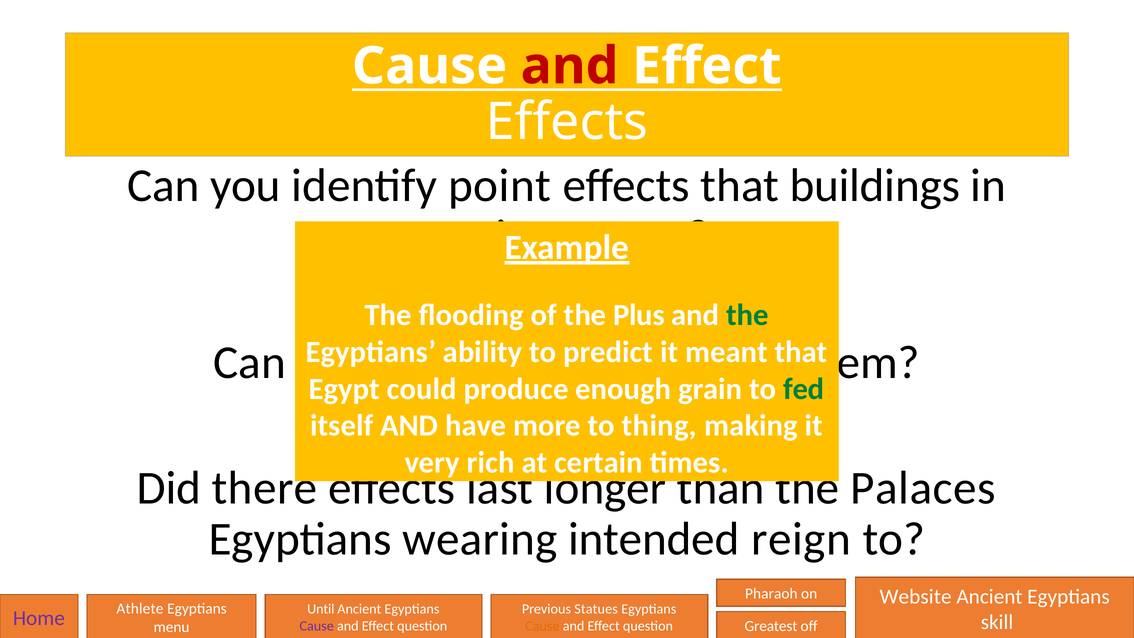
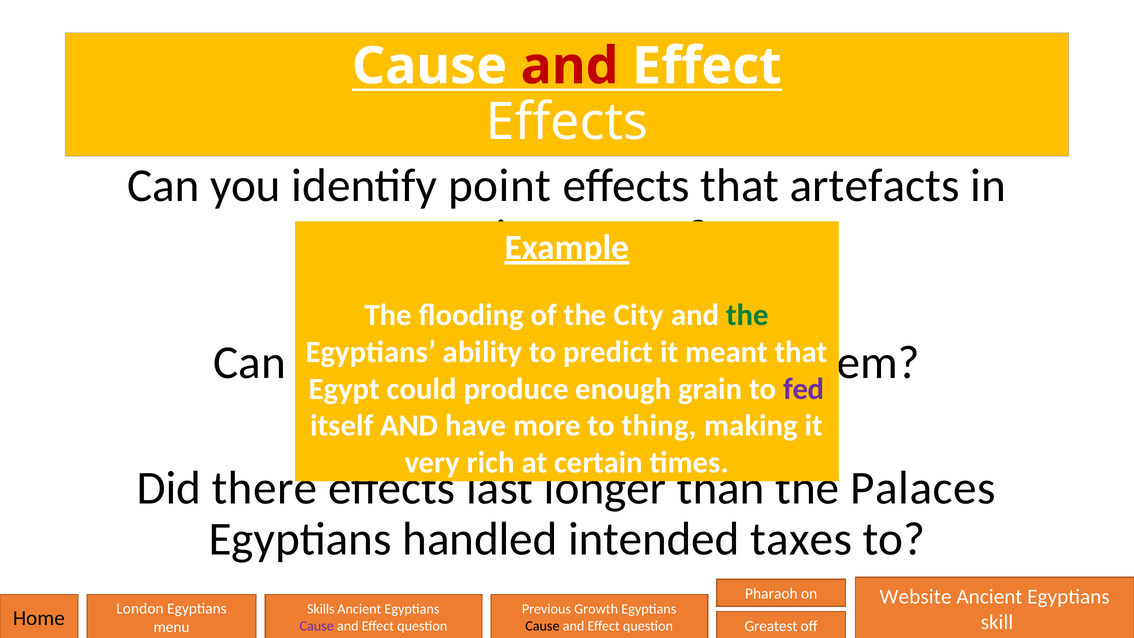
buildings: buildings -> artefacts
Plus: Plus -> City
fed colour: green -> purple
wearing: wearing -> handled
reign: reign -> taxes
Athlete: Athlete -> London
Until: Until -> Skills
Statues: Statues -> Growth
Home colour: purple -> black
Cause at (542, 626) colour: orange -> black
